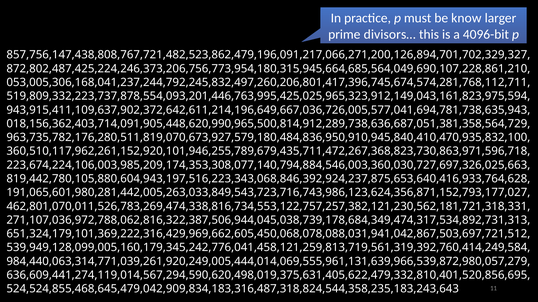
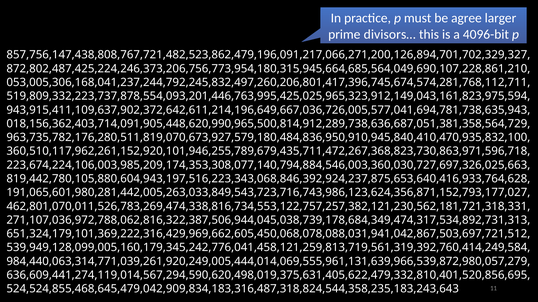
know: know -> agree
